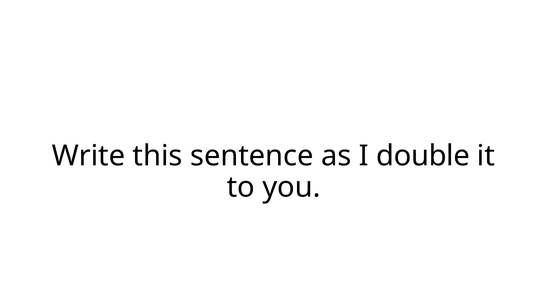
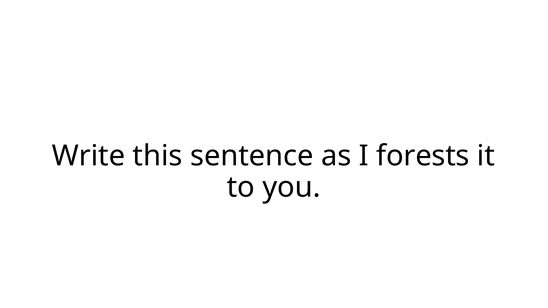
double: double -> forests
